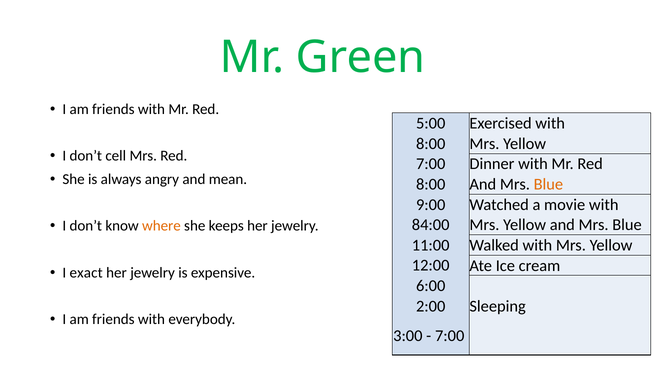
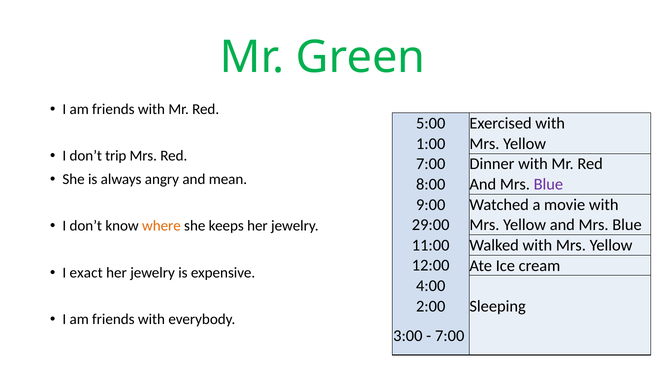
8:00 at (431, 143): 8:00 -> 1:00
cell: cell -> trip
Blue at (548, 184) colour: orange -> purple
84:00: 84:00 -> 29:00
6:00: 6:00 -> 4:00
